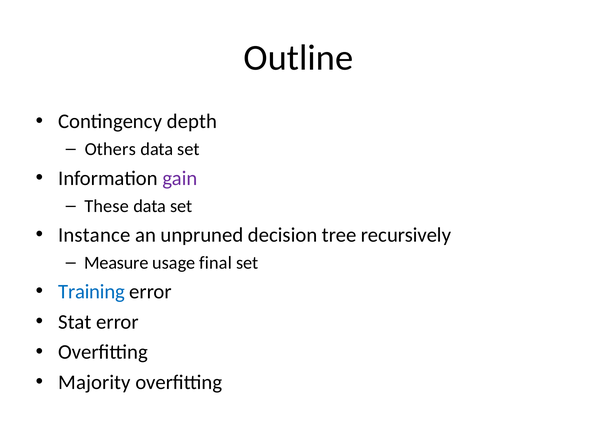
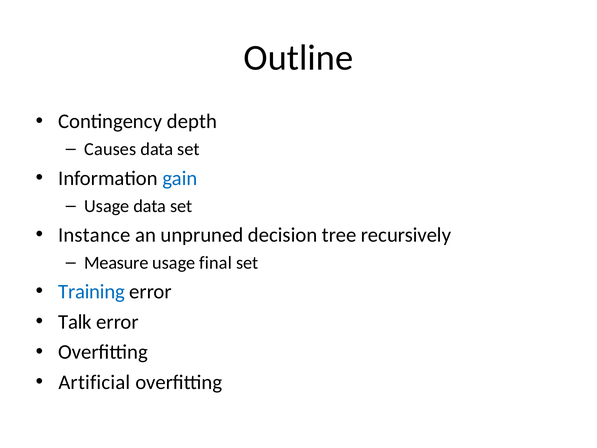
Others: Others -> Causes
gain colour: purple -> blue
These at (107, 206): These -> Usage
Stat: Stat -> Talk
Majority: Majority -> Artificial
